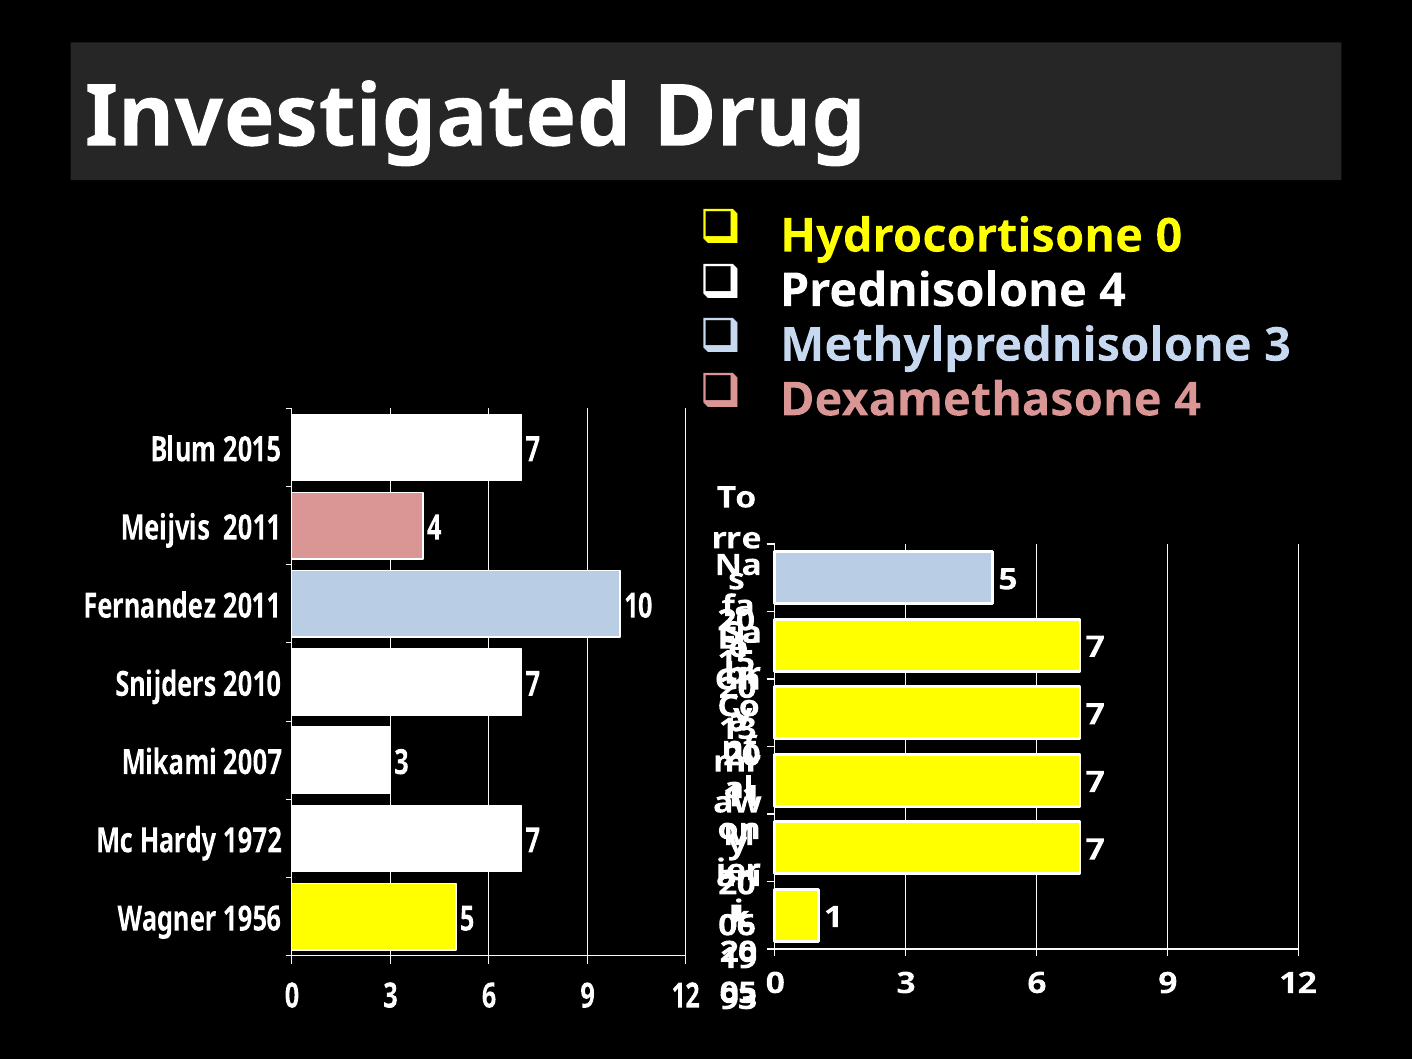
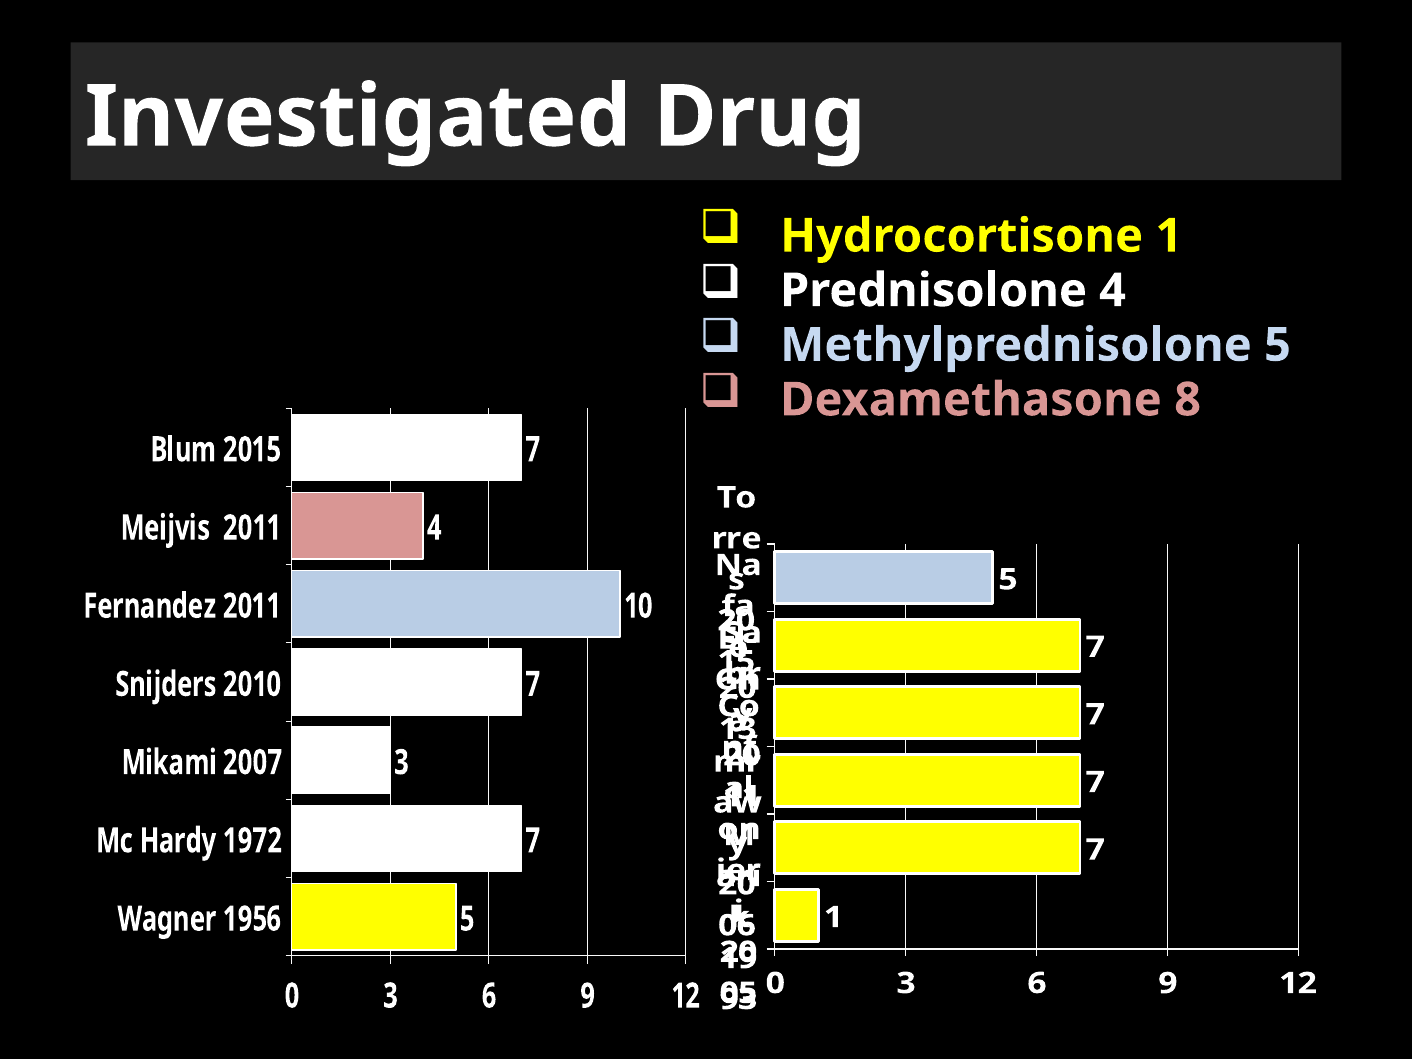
Hydrocortisone 0: 0 -> 1
Methylprednisolone 3: 3 -> 5
Dexamethasone 4: 4 -> 8
